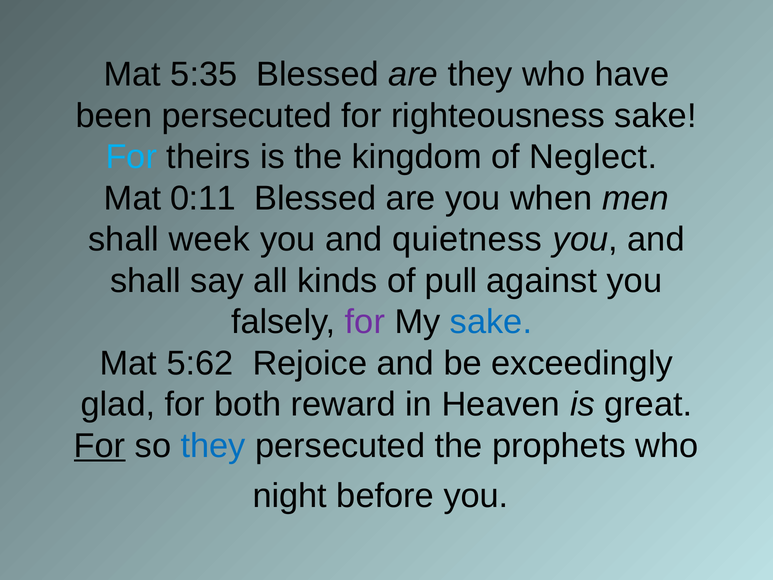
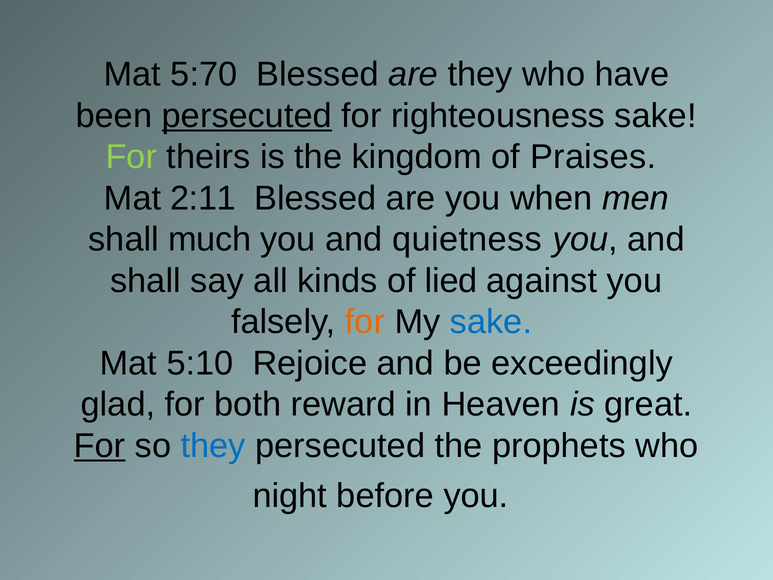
5:35: 5:35 -> 5:70
persecuted at (247, 116) underline: none -> present
For at (131, 157) colour: light blue -> light green
Neglect: Neglect -> Praises
0:11: 0:11 -> 2:11
week: week -> much
pull: pull -> lied
for at (365, 322) colour: purple -> orange
5:62: 5:62 -> 5:10
